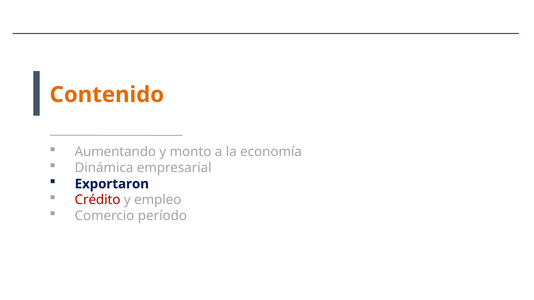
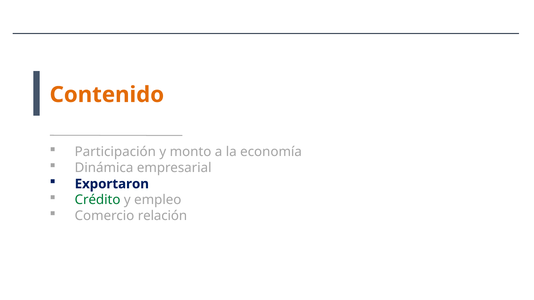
Aumentando: Aumentando -> Participación
Crédito colour: red -> green
período: período -> relación
